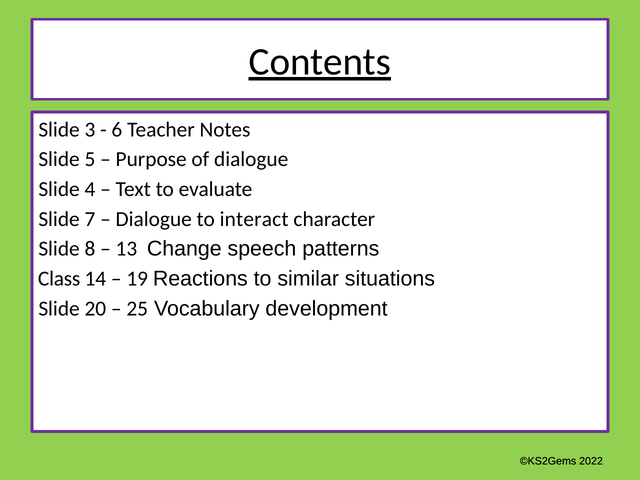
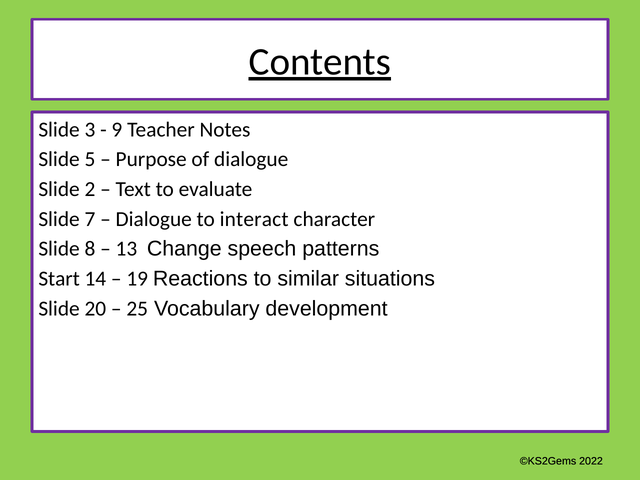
6: 6 -> 9
4: 4 -> 2
Class: Class -> Start
